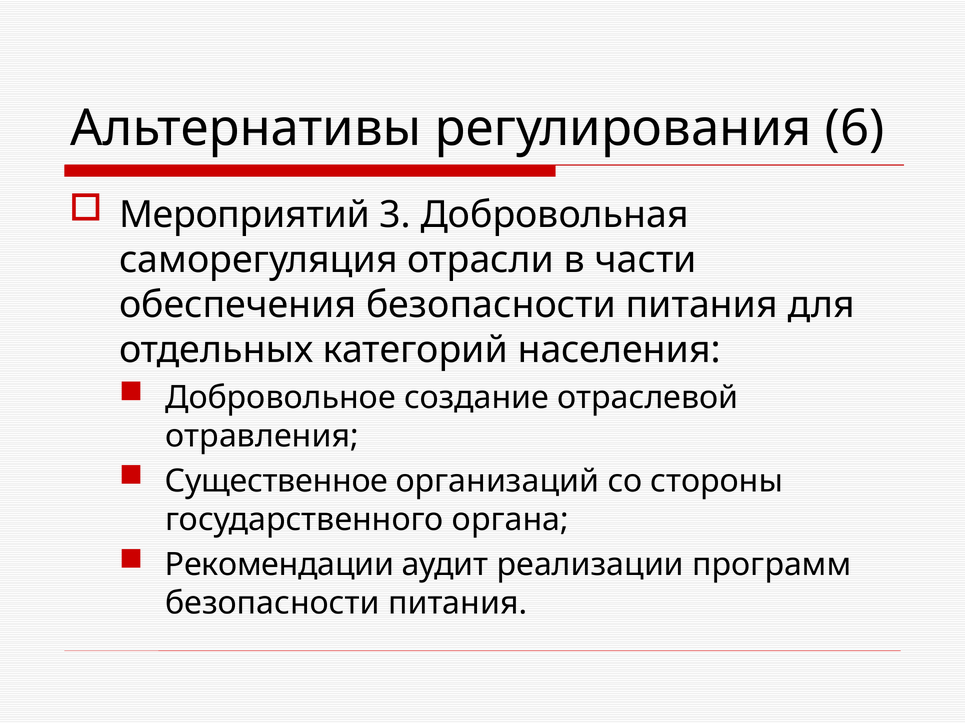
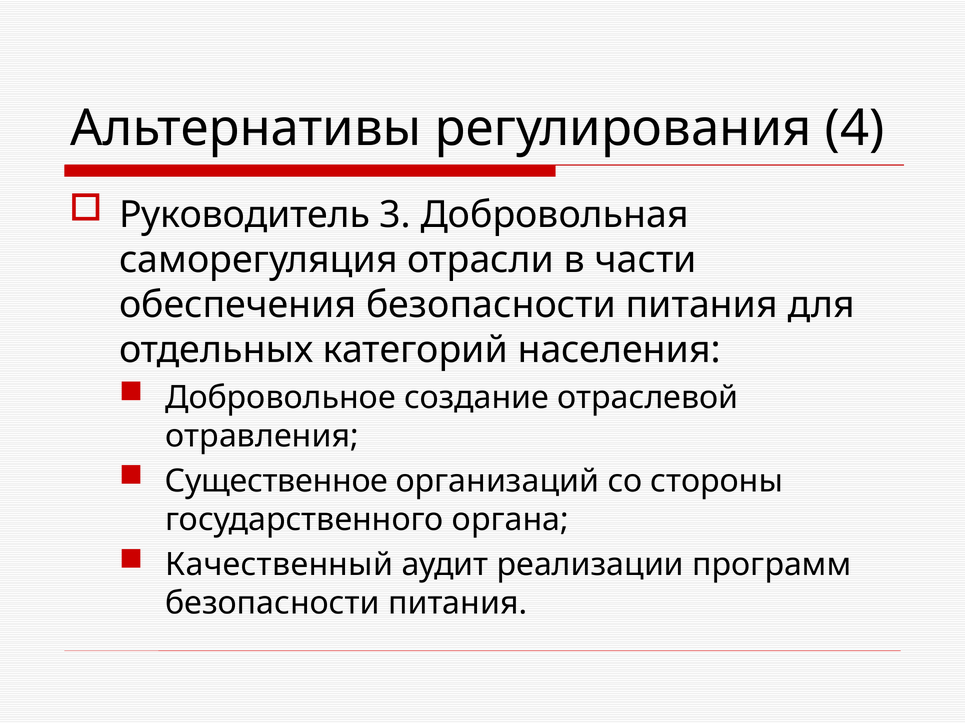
6: 6 -> 4
Мероприятий: Мероприятий -> Руководитель
Рекомендации: Рекомендации -> Качественный
